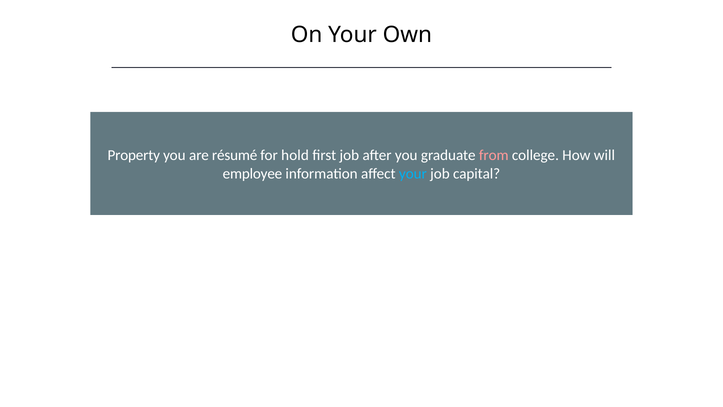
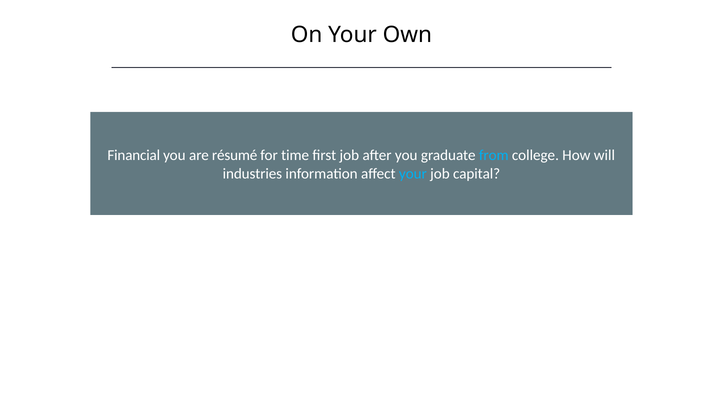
Property: Property -> Financial
hold: hold -> time
from colour: pink -> light blue
employee: employee -> industries
